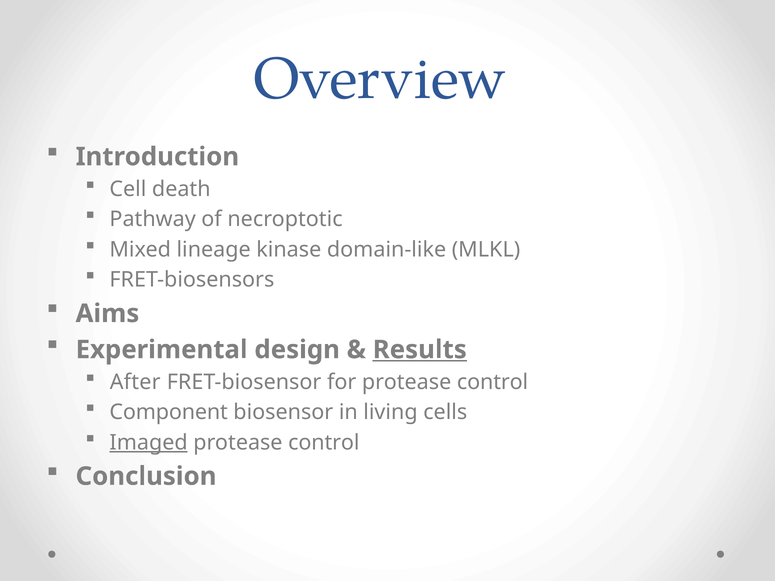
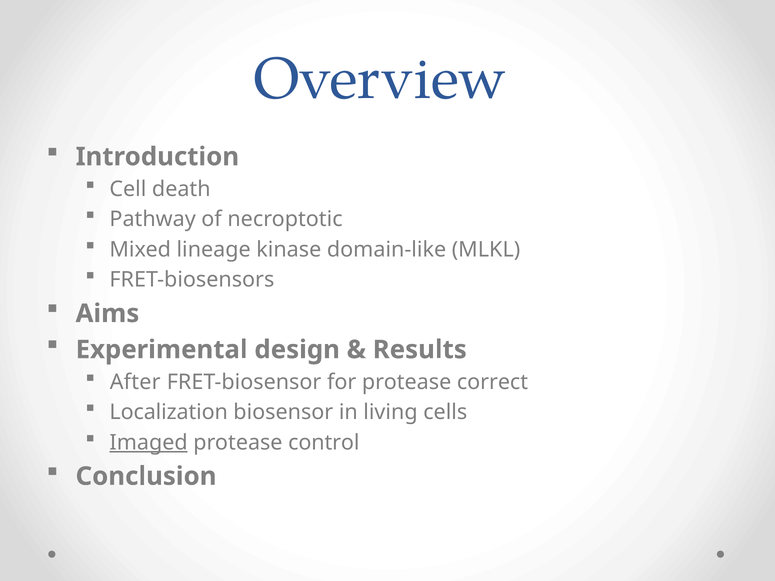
Results underline: present -> none
for protease control: control -> correct
Component: Component -> Localization
